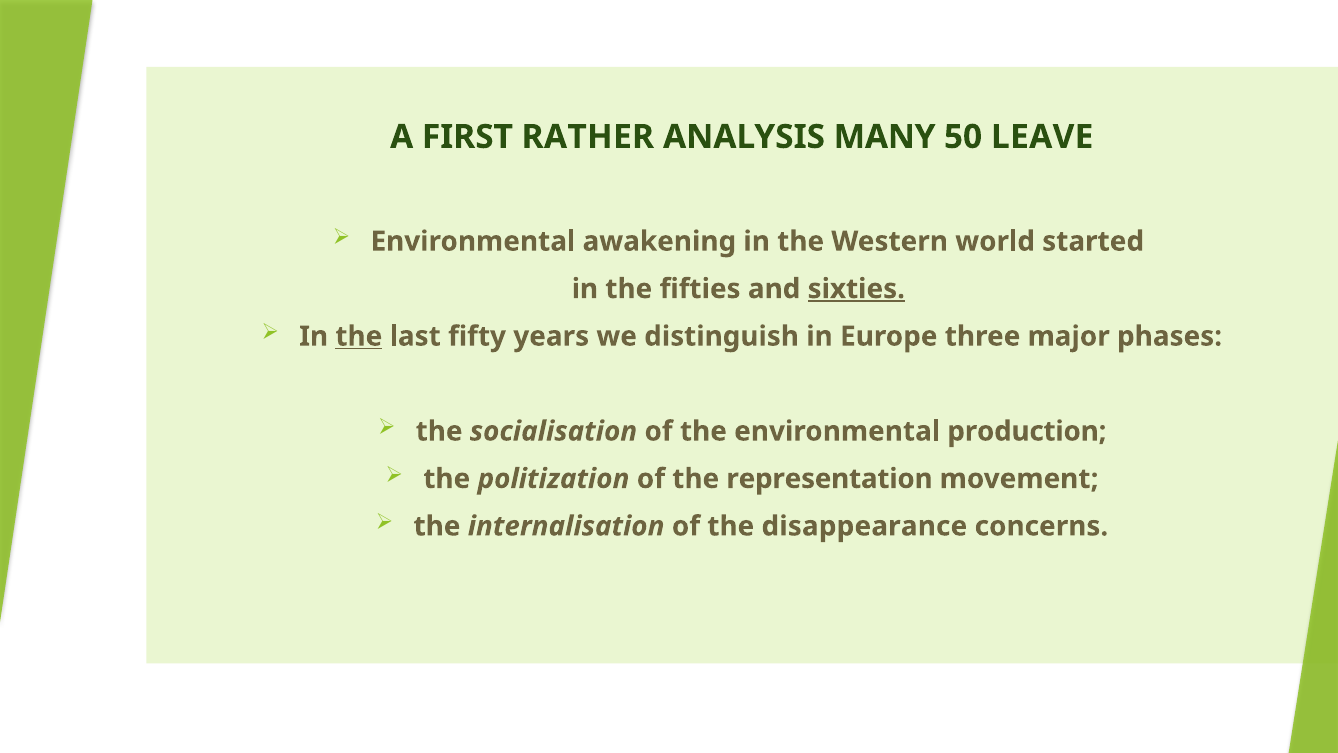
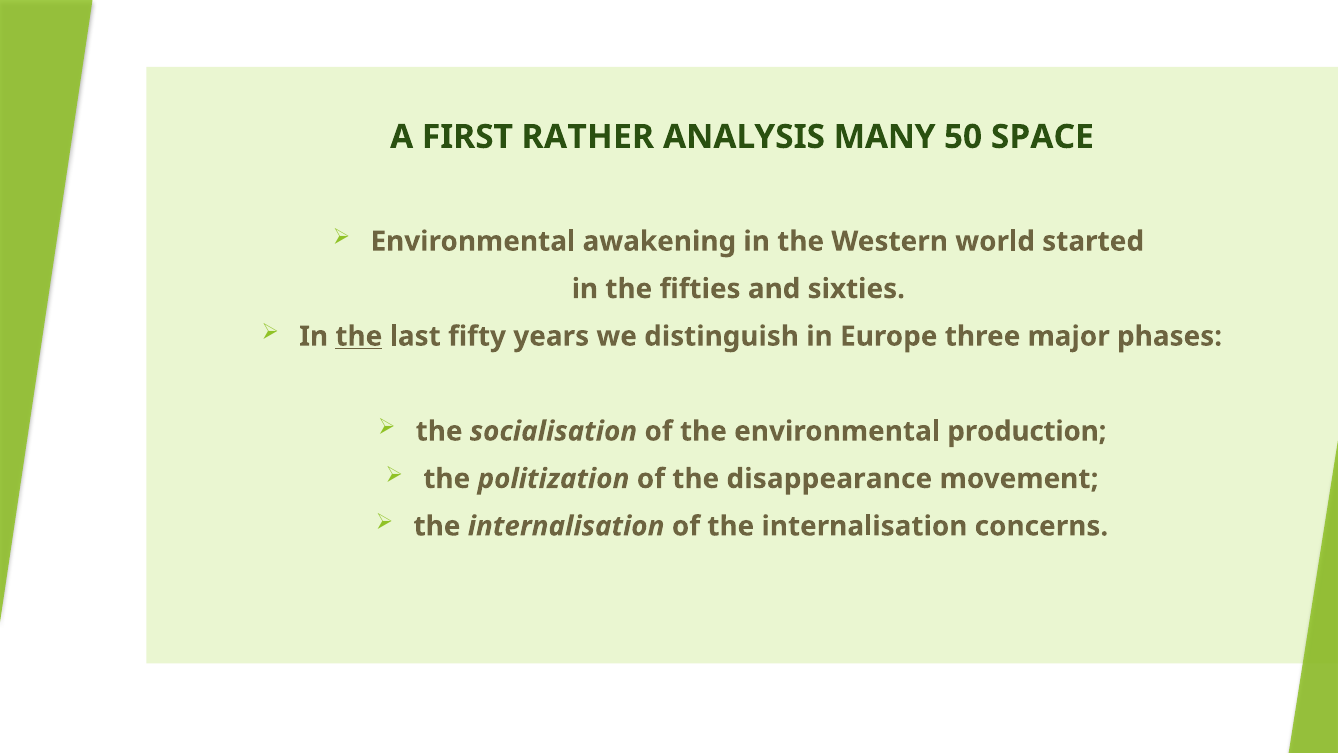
LEAVE: LEAVE -> SPACE
sixties underline: present -> none
representation: representation -> disappearance
of the disappearance: disappearance -> internalisation
